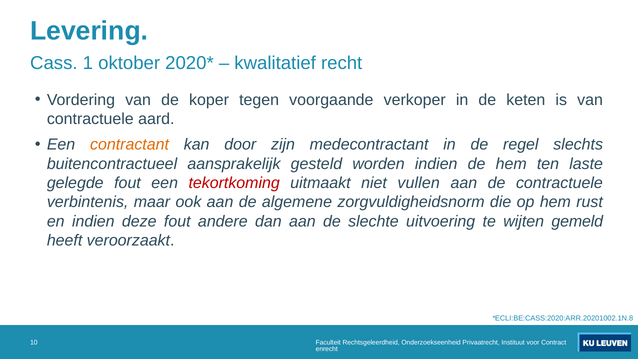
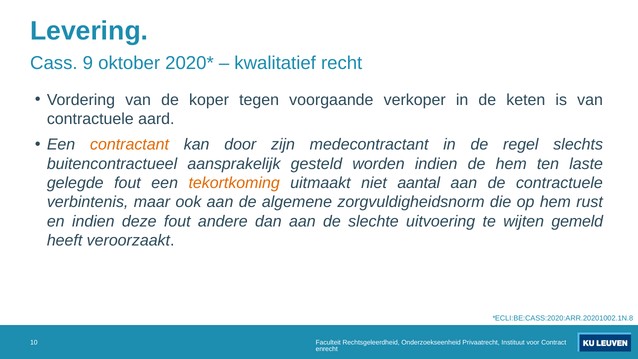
1: 1 -> 9
tekortkoming colour: red -> orange
vullen: vullen -> aantal
